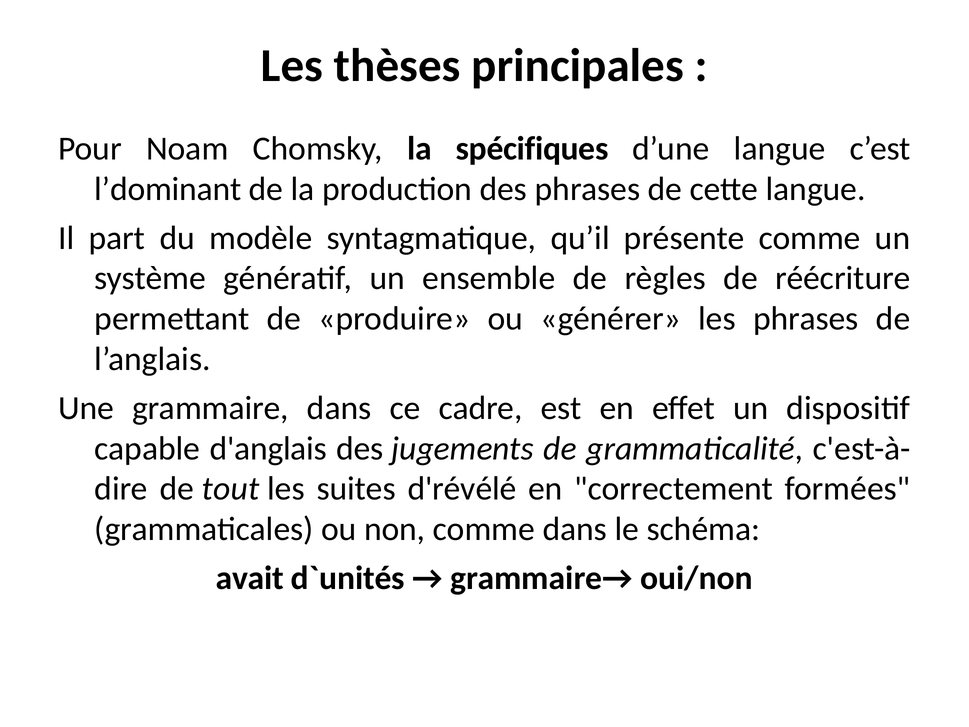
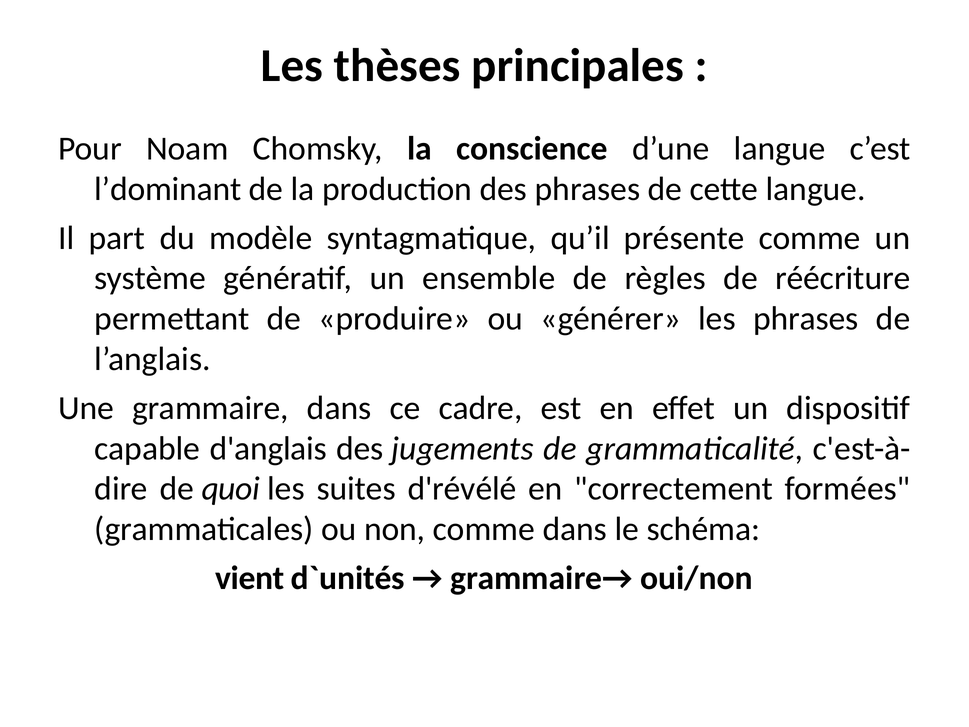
spécifiques: spécifiques -> conscience
tout: tout -> quoi
avait: avait -> vient
